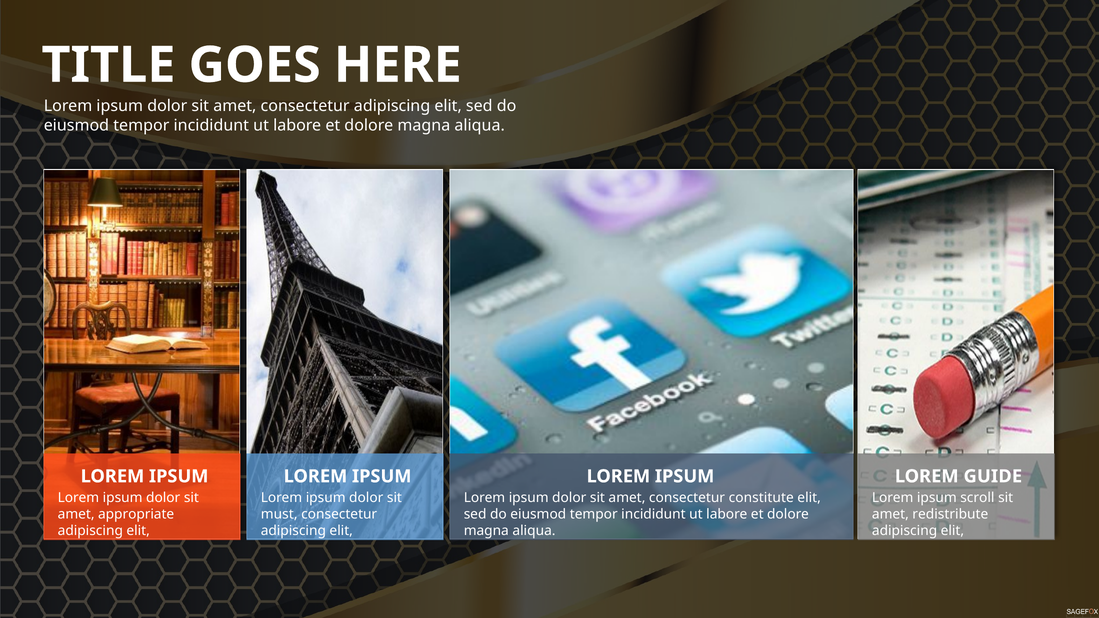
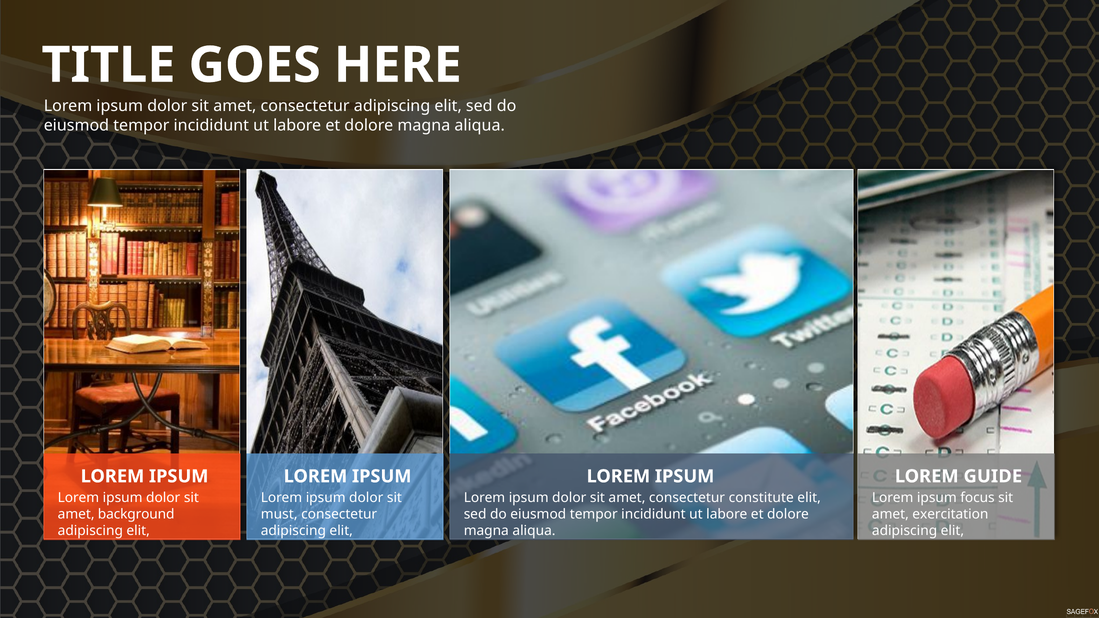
scroll: scroll -> focus
appropriate: appropriate -> background
redistribute: redistribute -> exercitation
